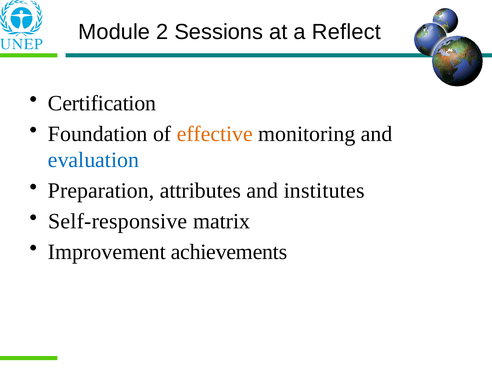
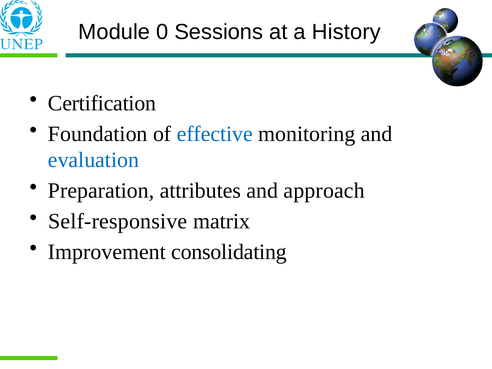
2: 2 -> 0
Reflect: Reflect -> History
effective colour: orange -> blue
institutes: institutes -> approach
achievements: achievements -> consolidating
